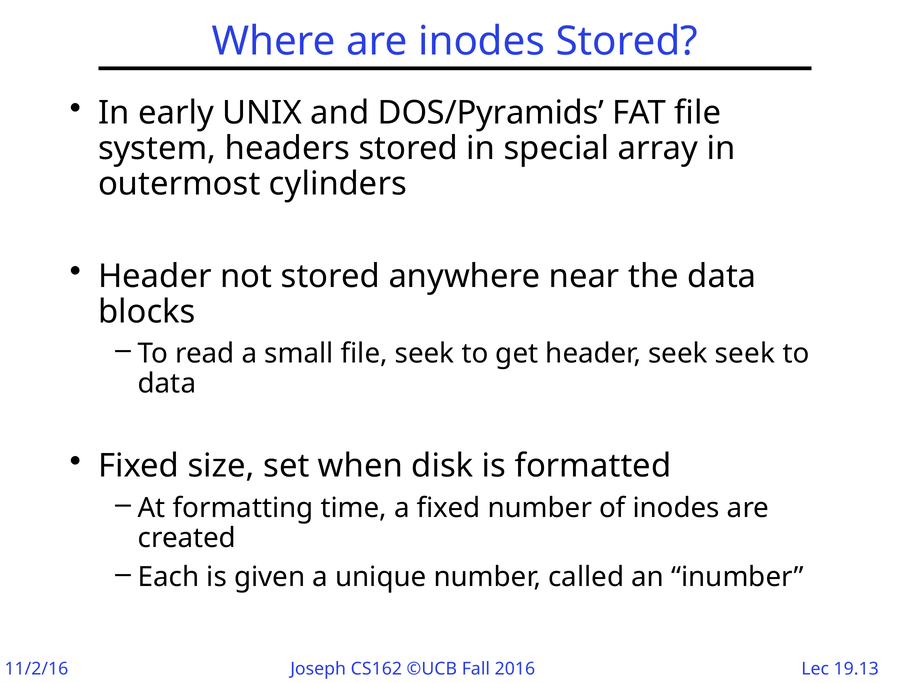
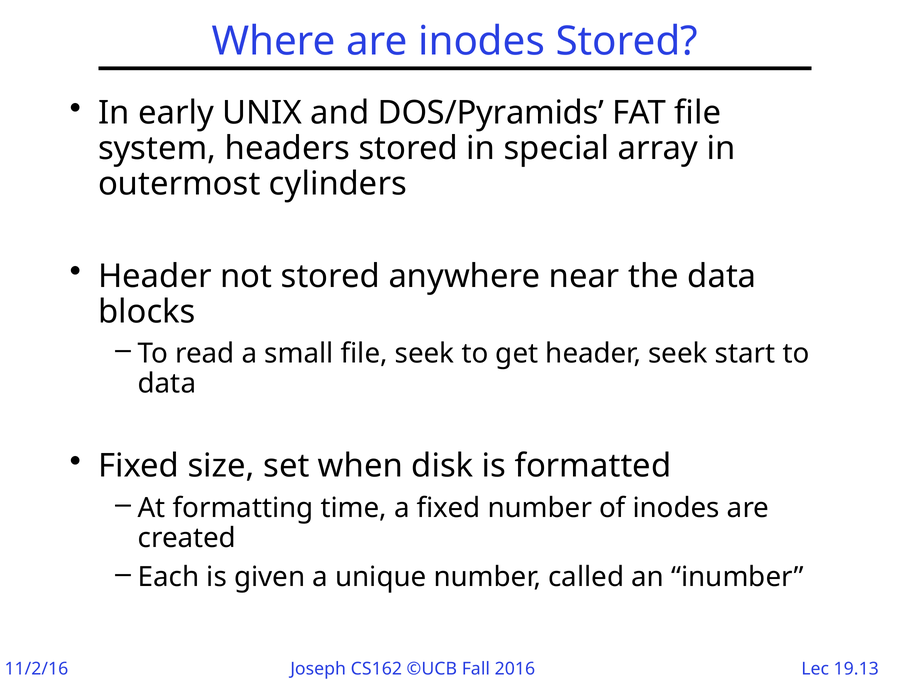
seek seek: seek -> start
